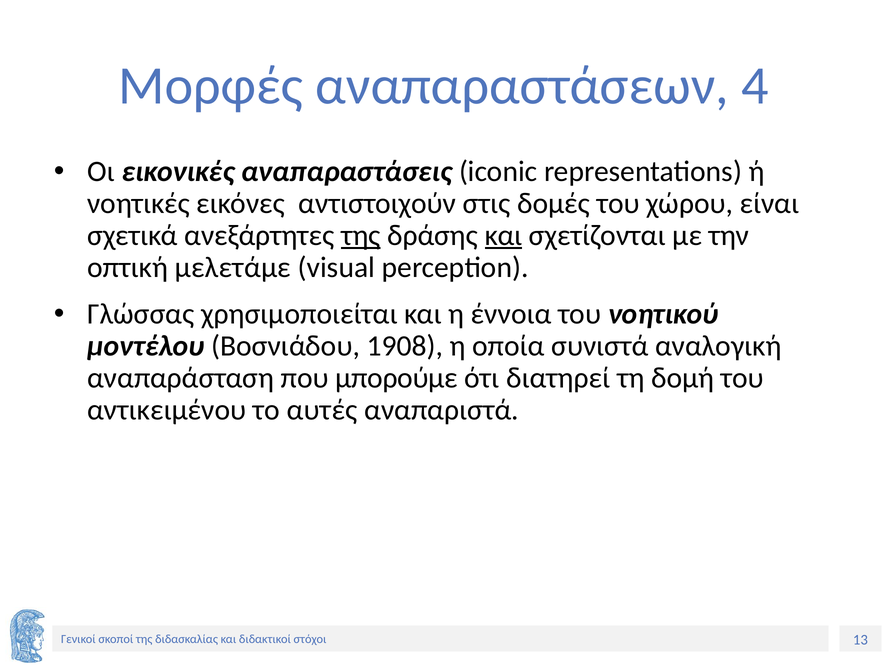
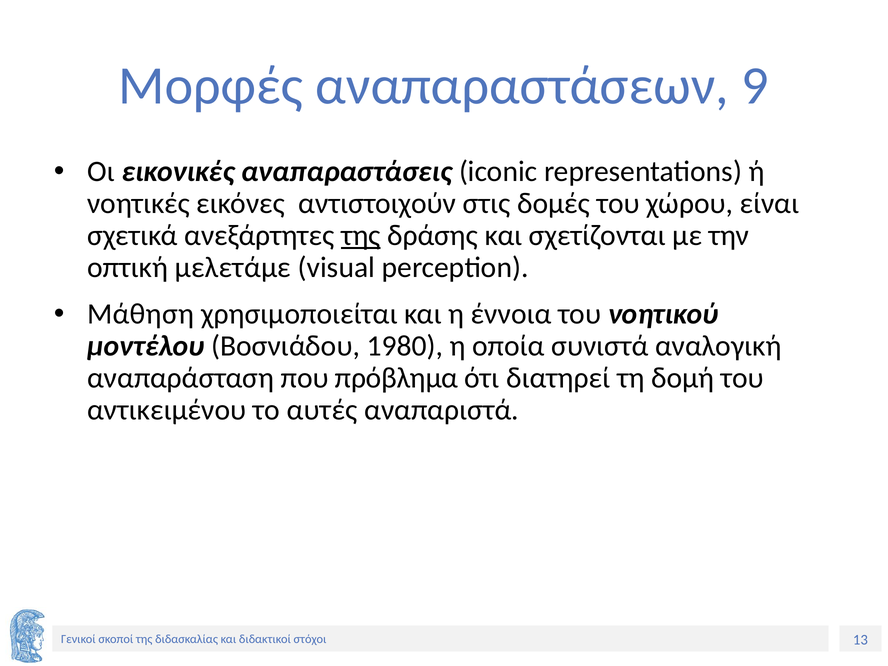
4: 4 -> 9
και at (504, 235) underline: present -> none
Γλώσσας: Γλώσσας -> Μάθηση
1908: 1908 -> 1980
μπορούμε: μπορούμε -> πρόβλημα
